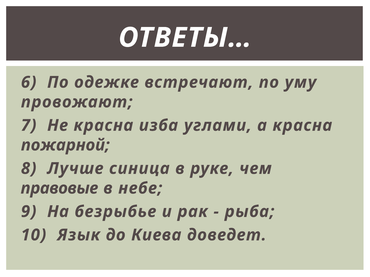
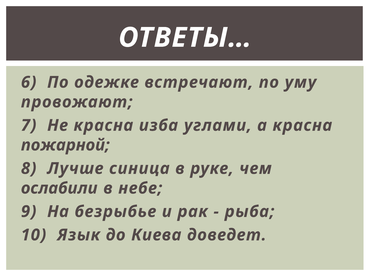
правовые: правовые -> ослабили
